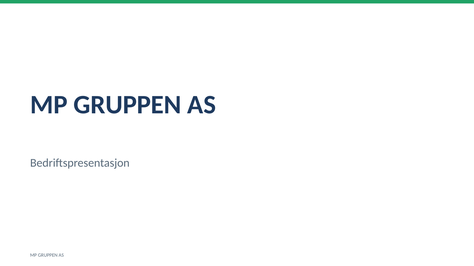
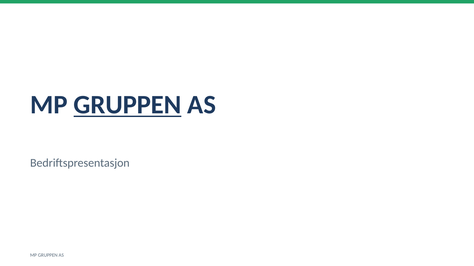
GRUPPEN at (127, 105) underline: none -> present
